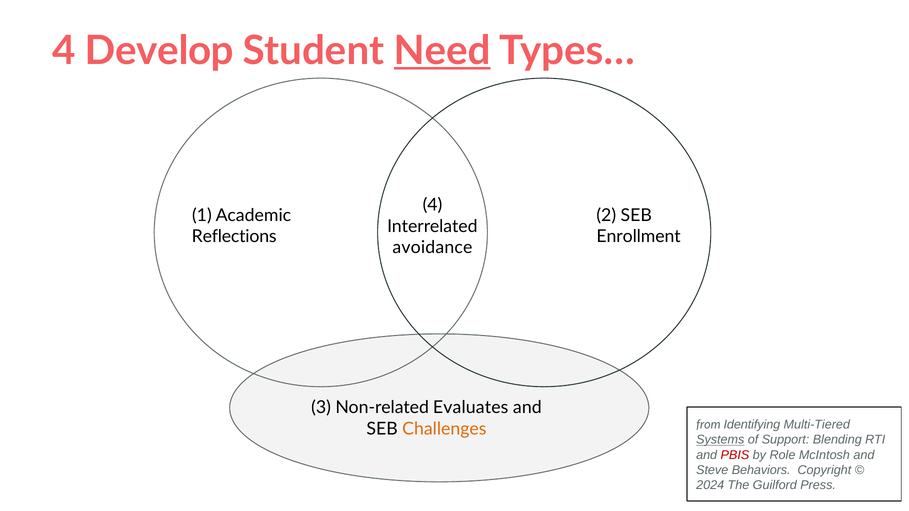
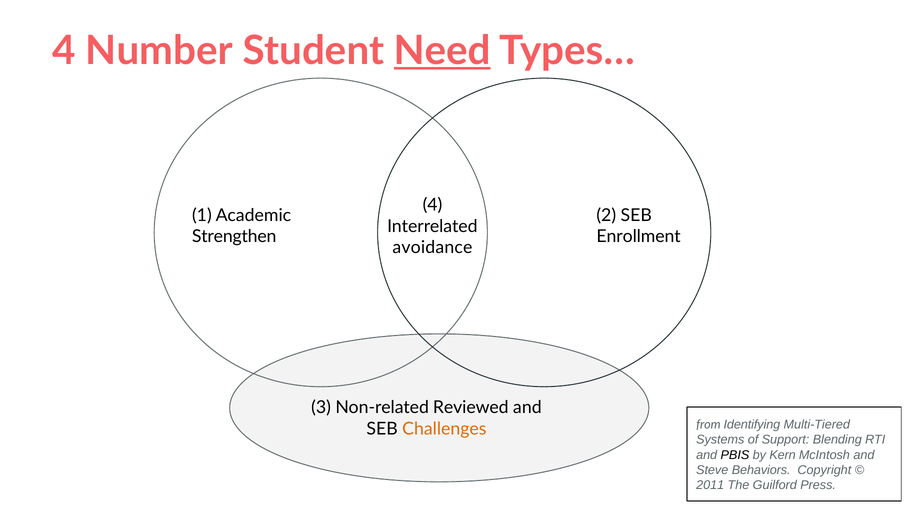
Develop: Develop -> Number
Reflections: Reflections -> Strengthen
Evaluates: Evaluates -> Reviewed
Systems underline: present -> none
PBIS colour: red -> black
Role: Role -> Kern
2024: 2024 -> 2011
